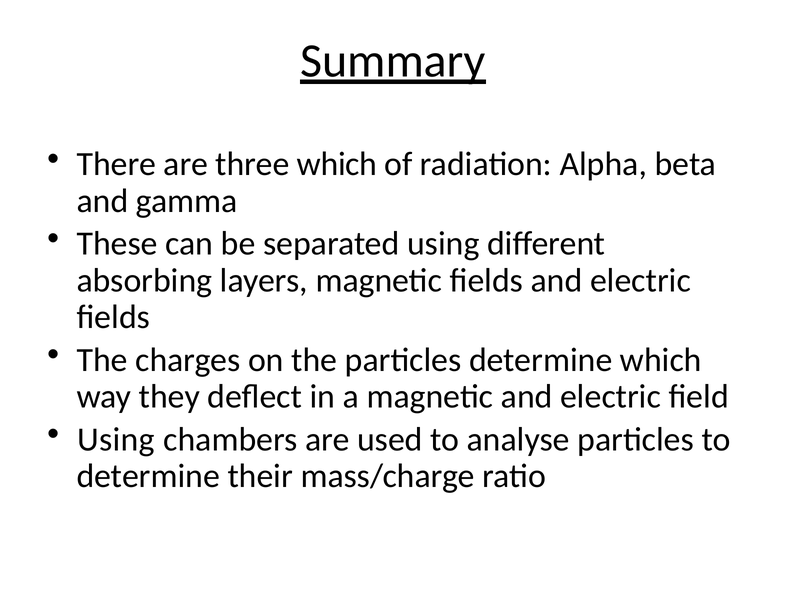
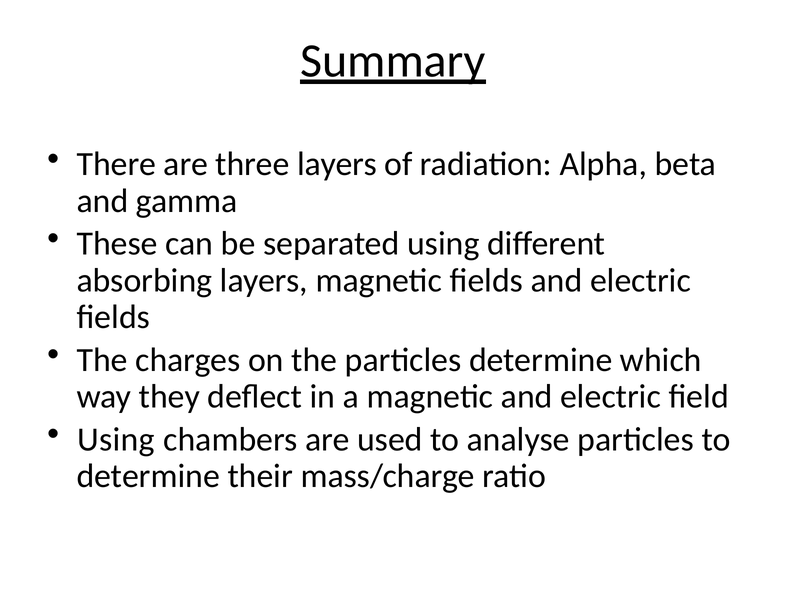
three which: which -> layers
